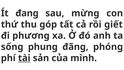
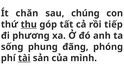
đang: đang -> chăn
mừng: mừng -> chúng
thu underline: none -> present
giết: giết -> tiếp
